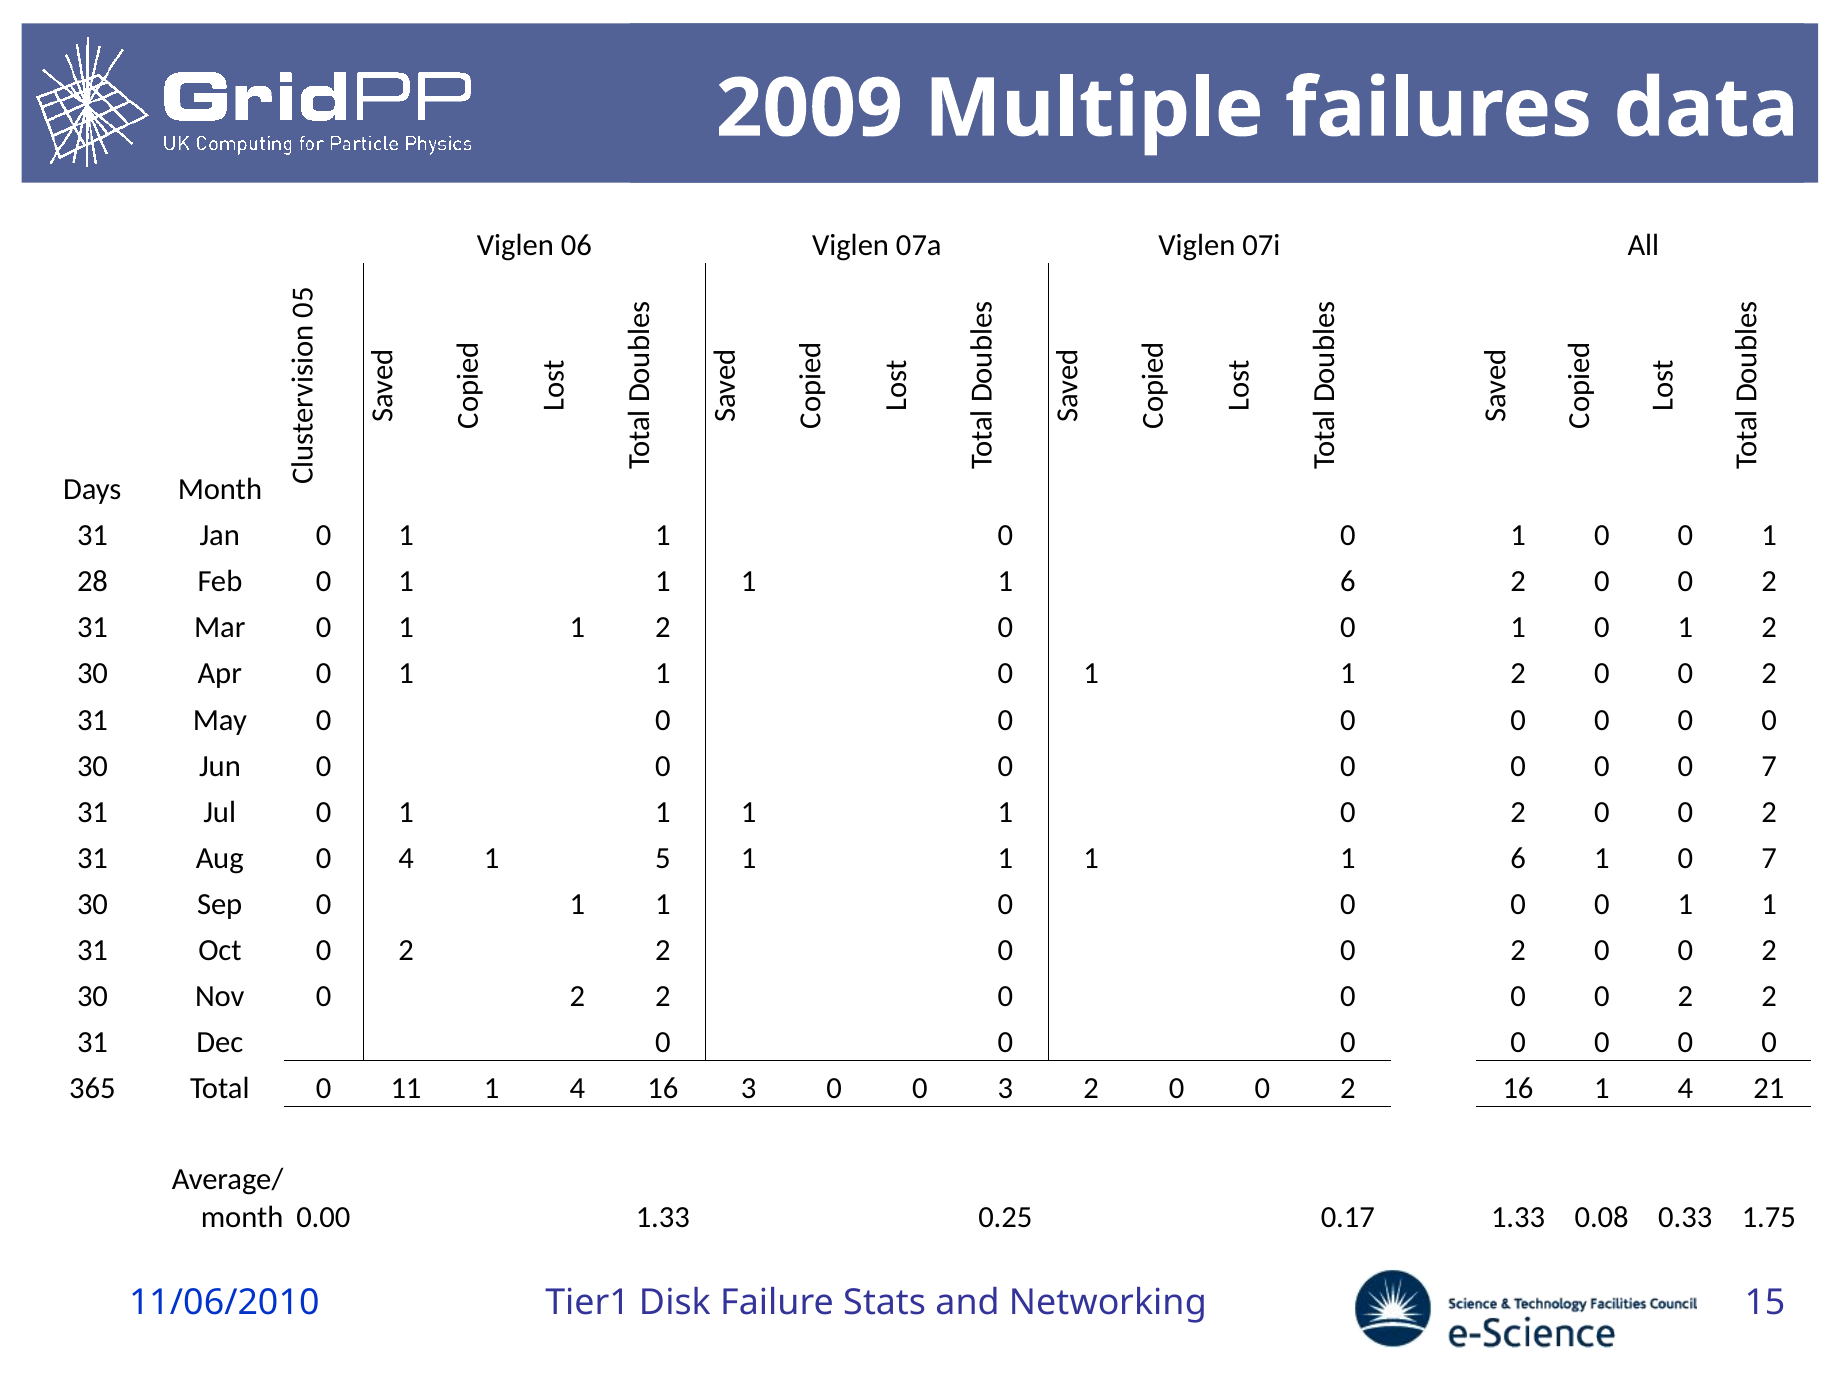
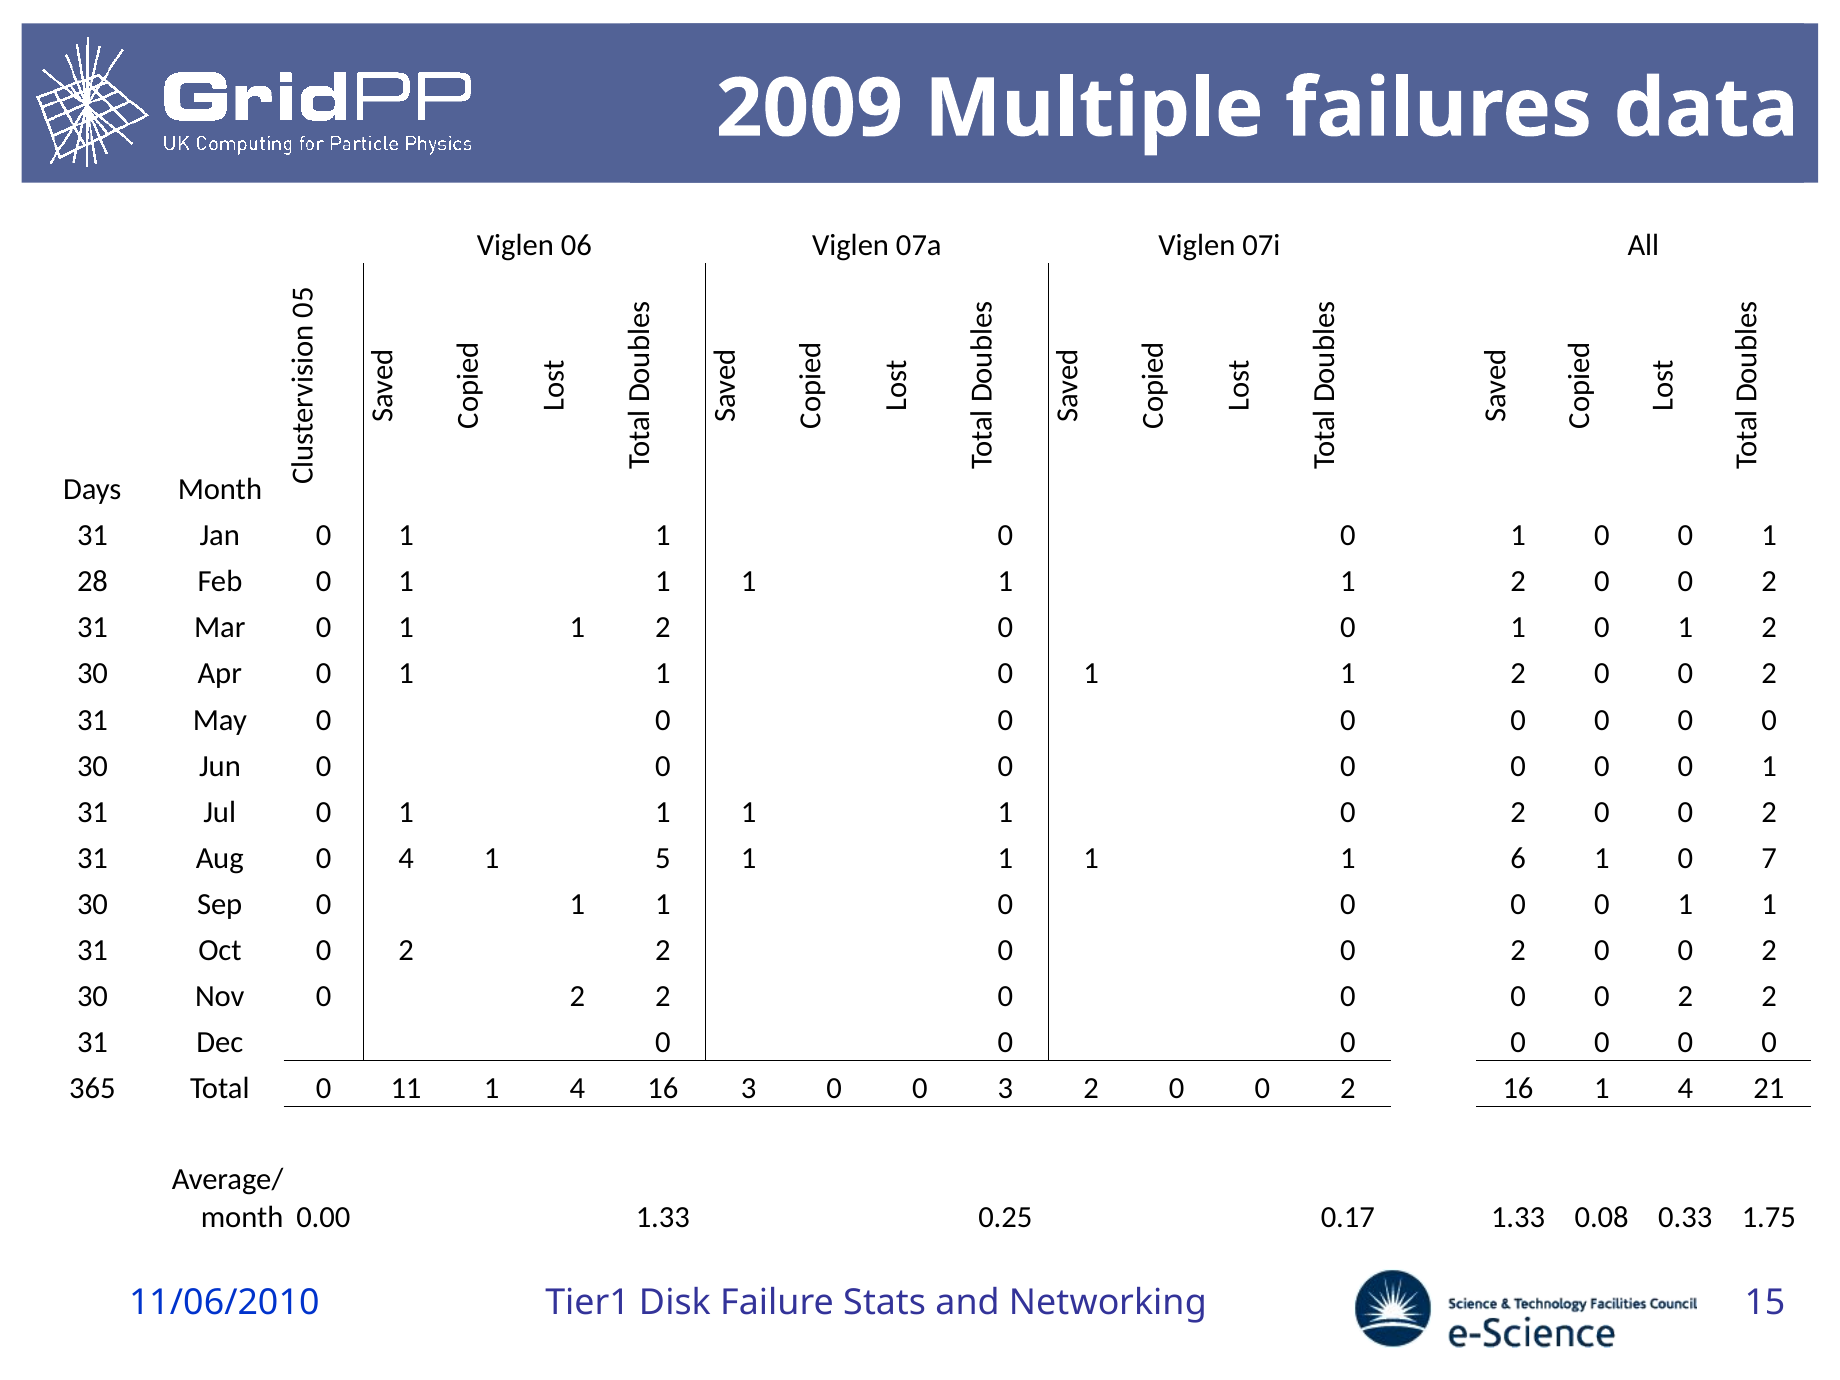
6 at (1348, 582): 6 -> 1
7 at (1769, 766): 7 -> 1
